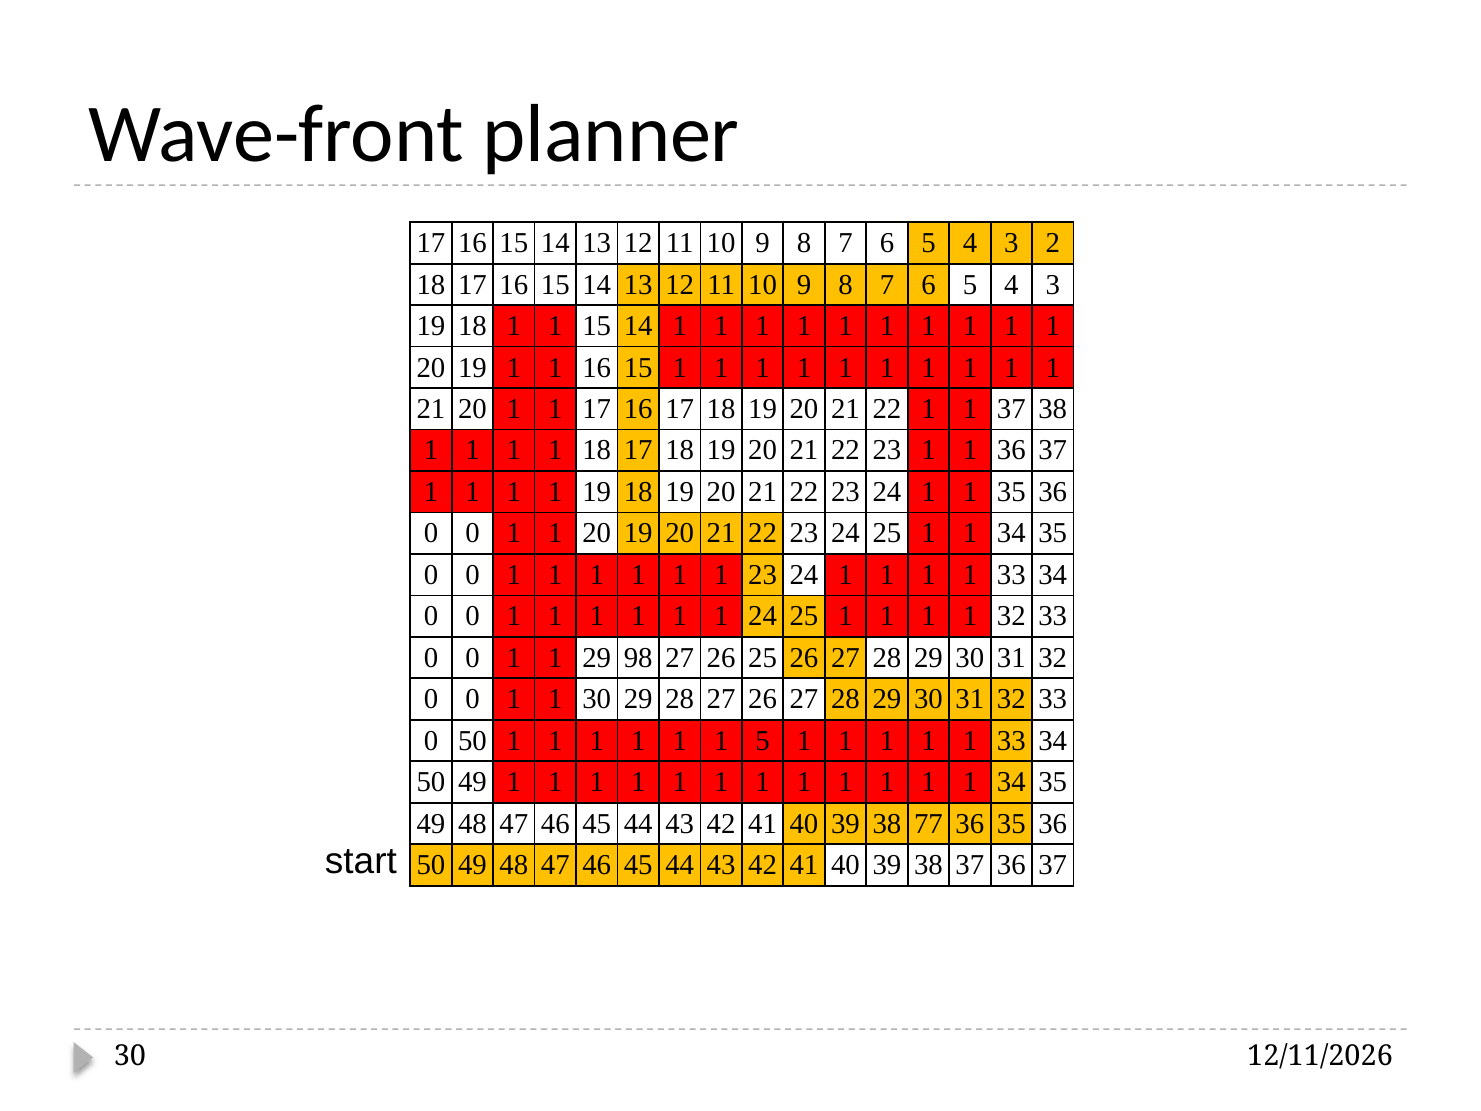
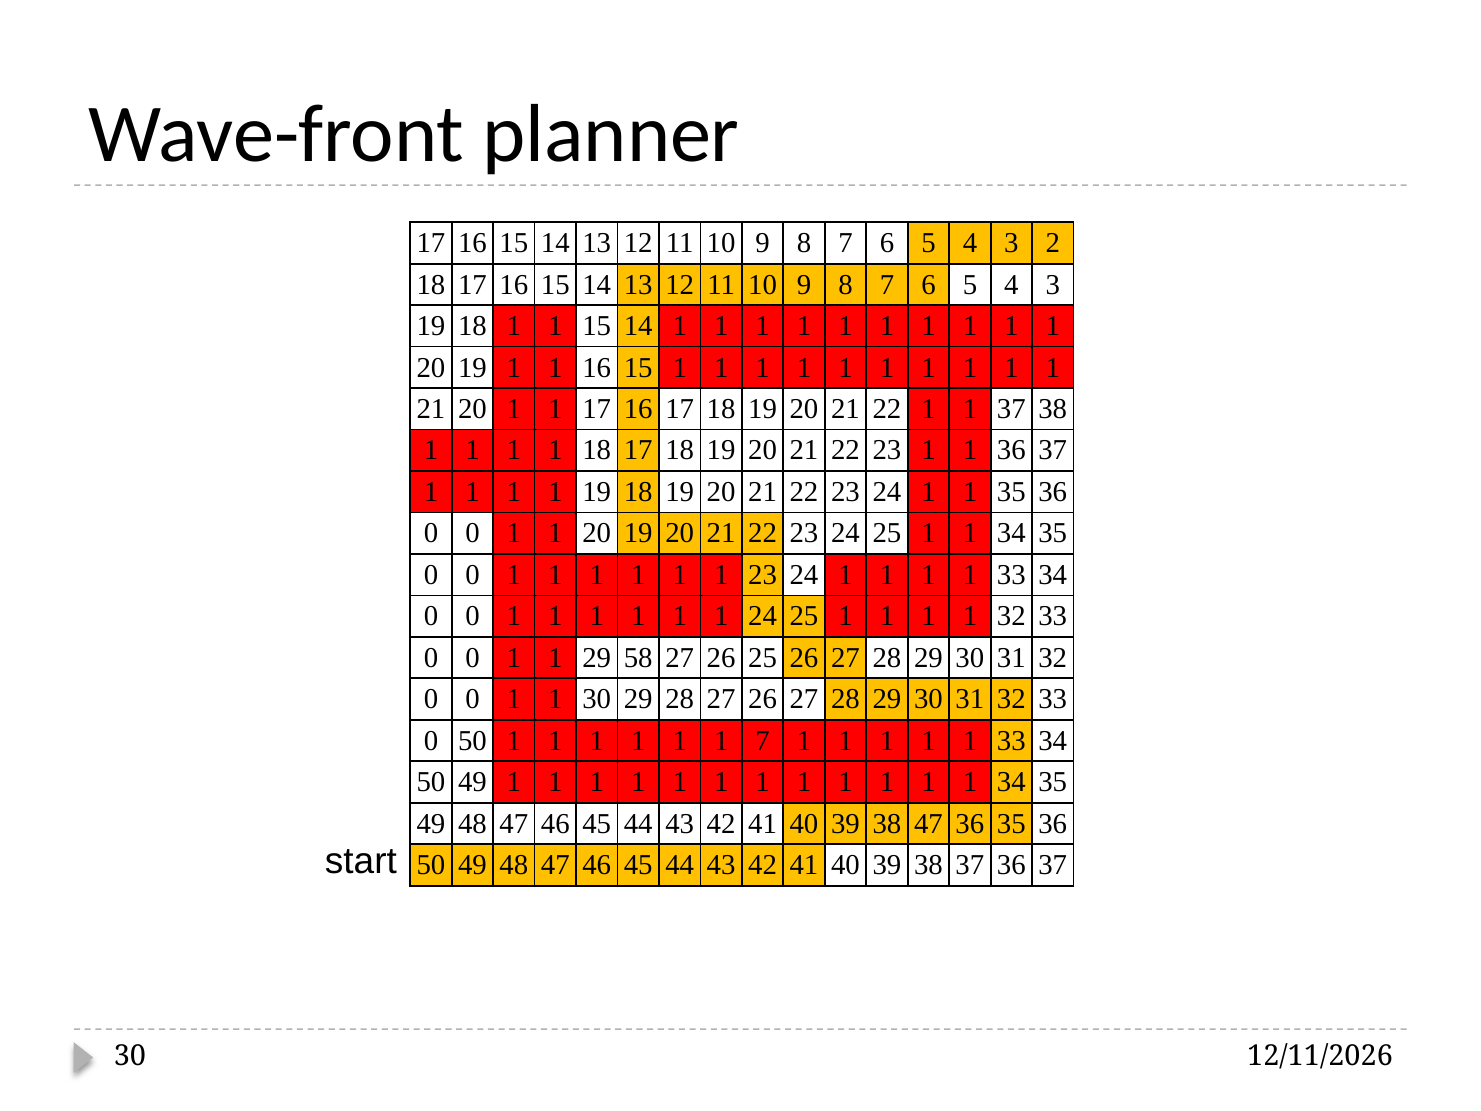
98: 98 -> 58
1 5: 5 -> 7
38 77: 77 -> 47
